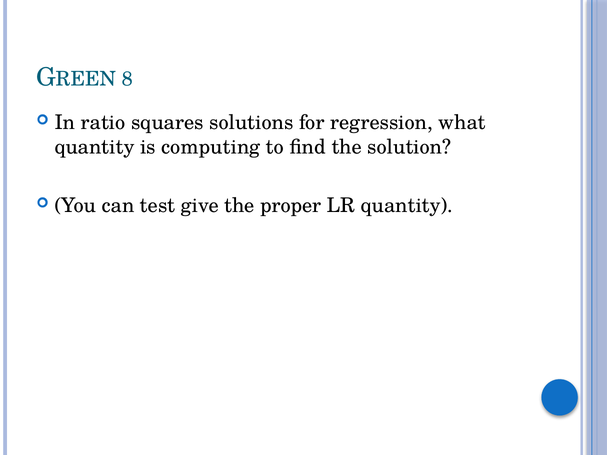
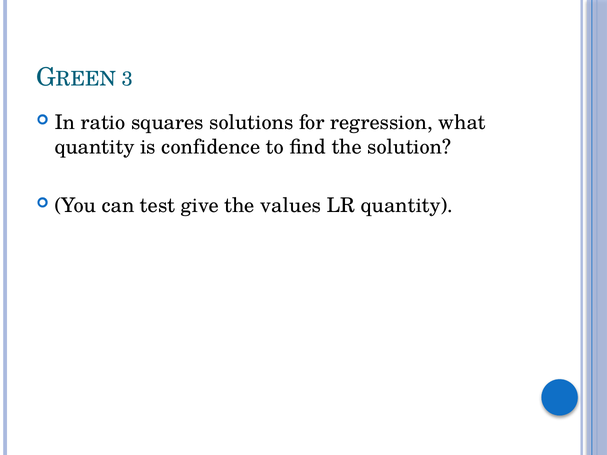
8: 8 -> 3
computing: computing -> confidence
proper: proper -> values
